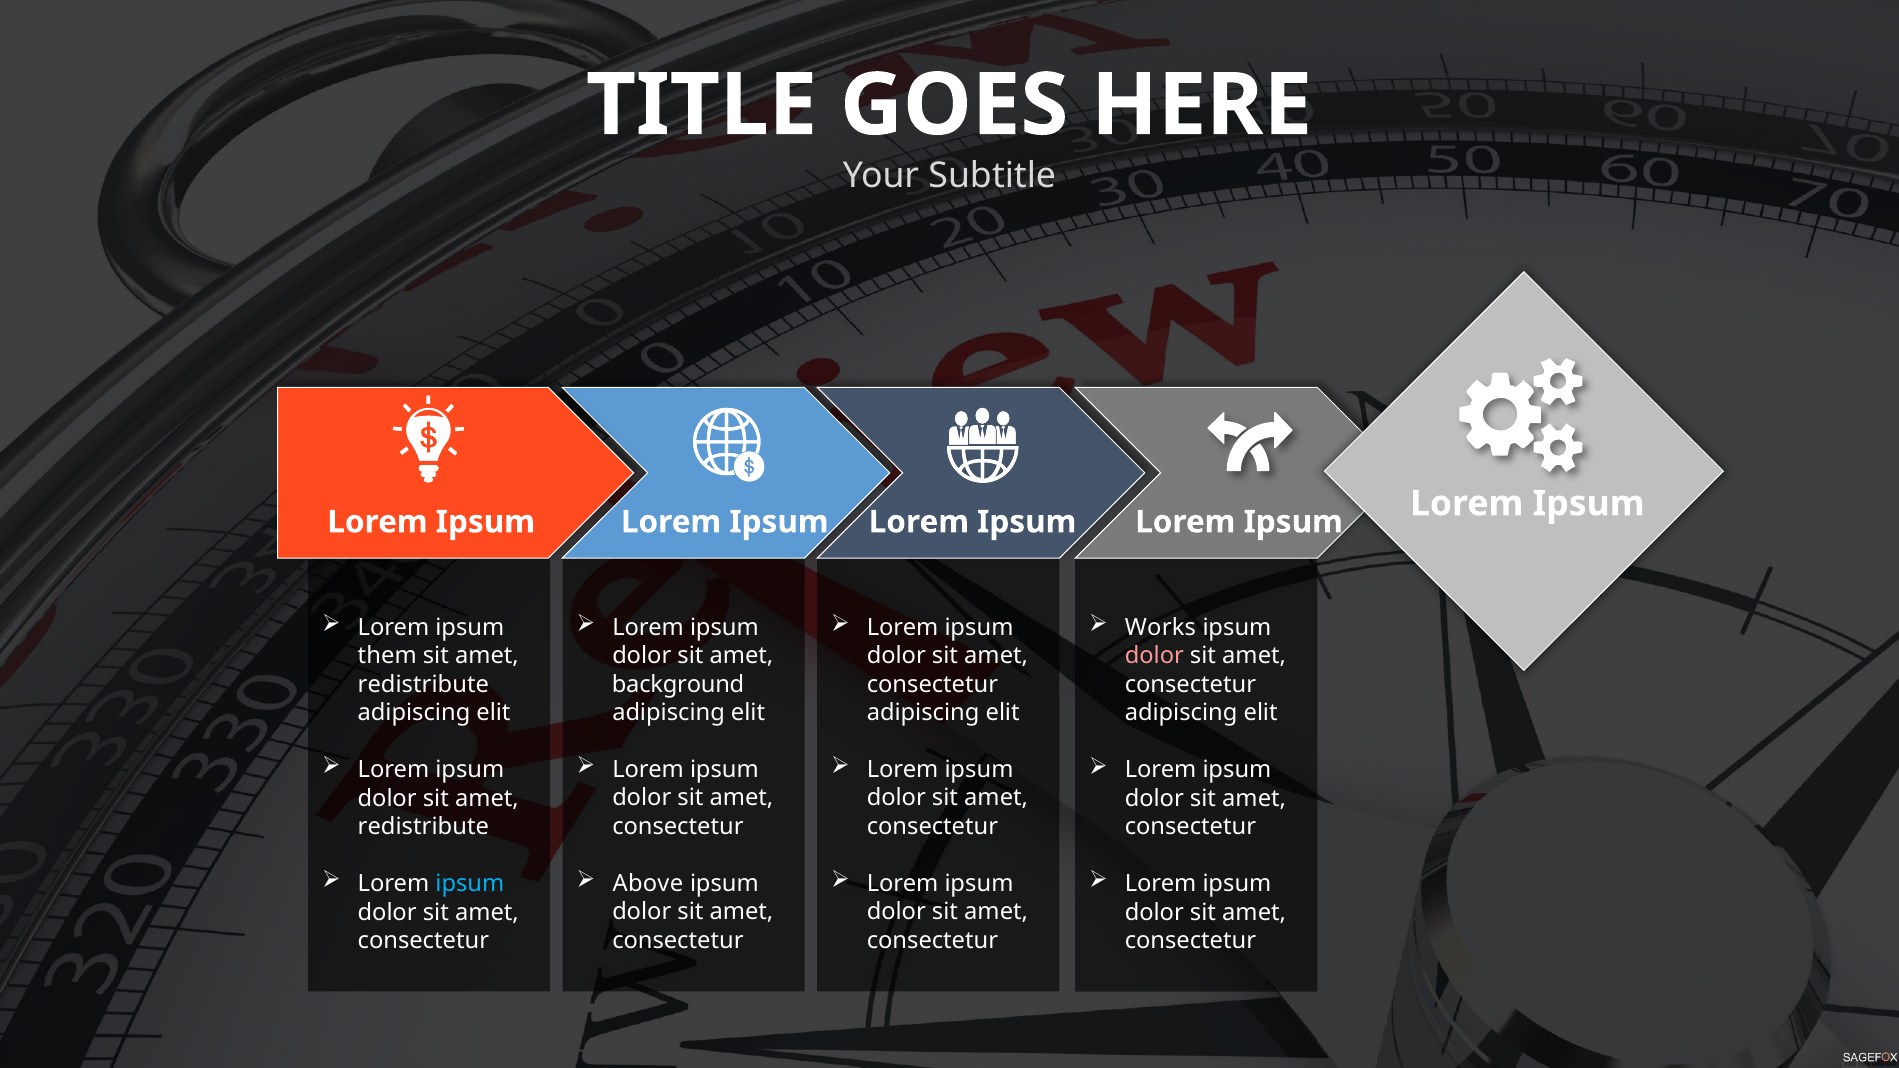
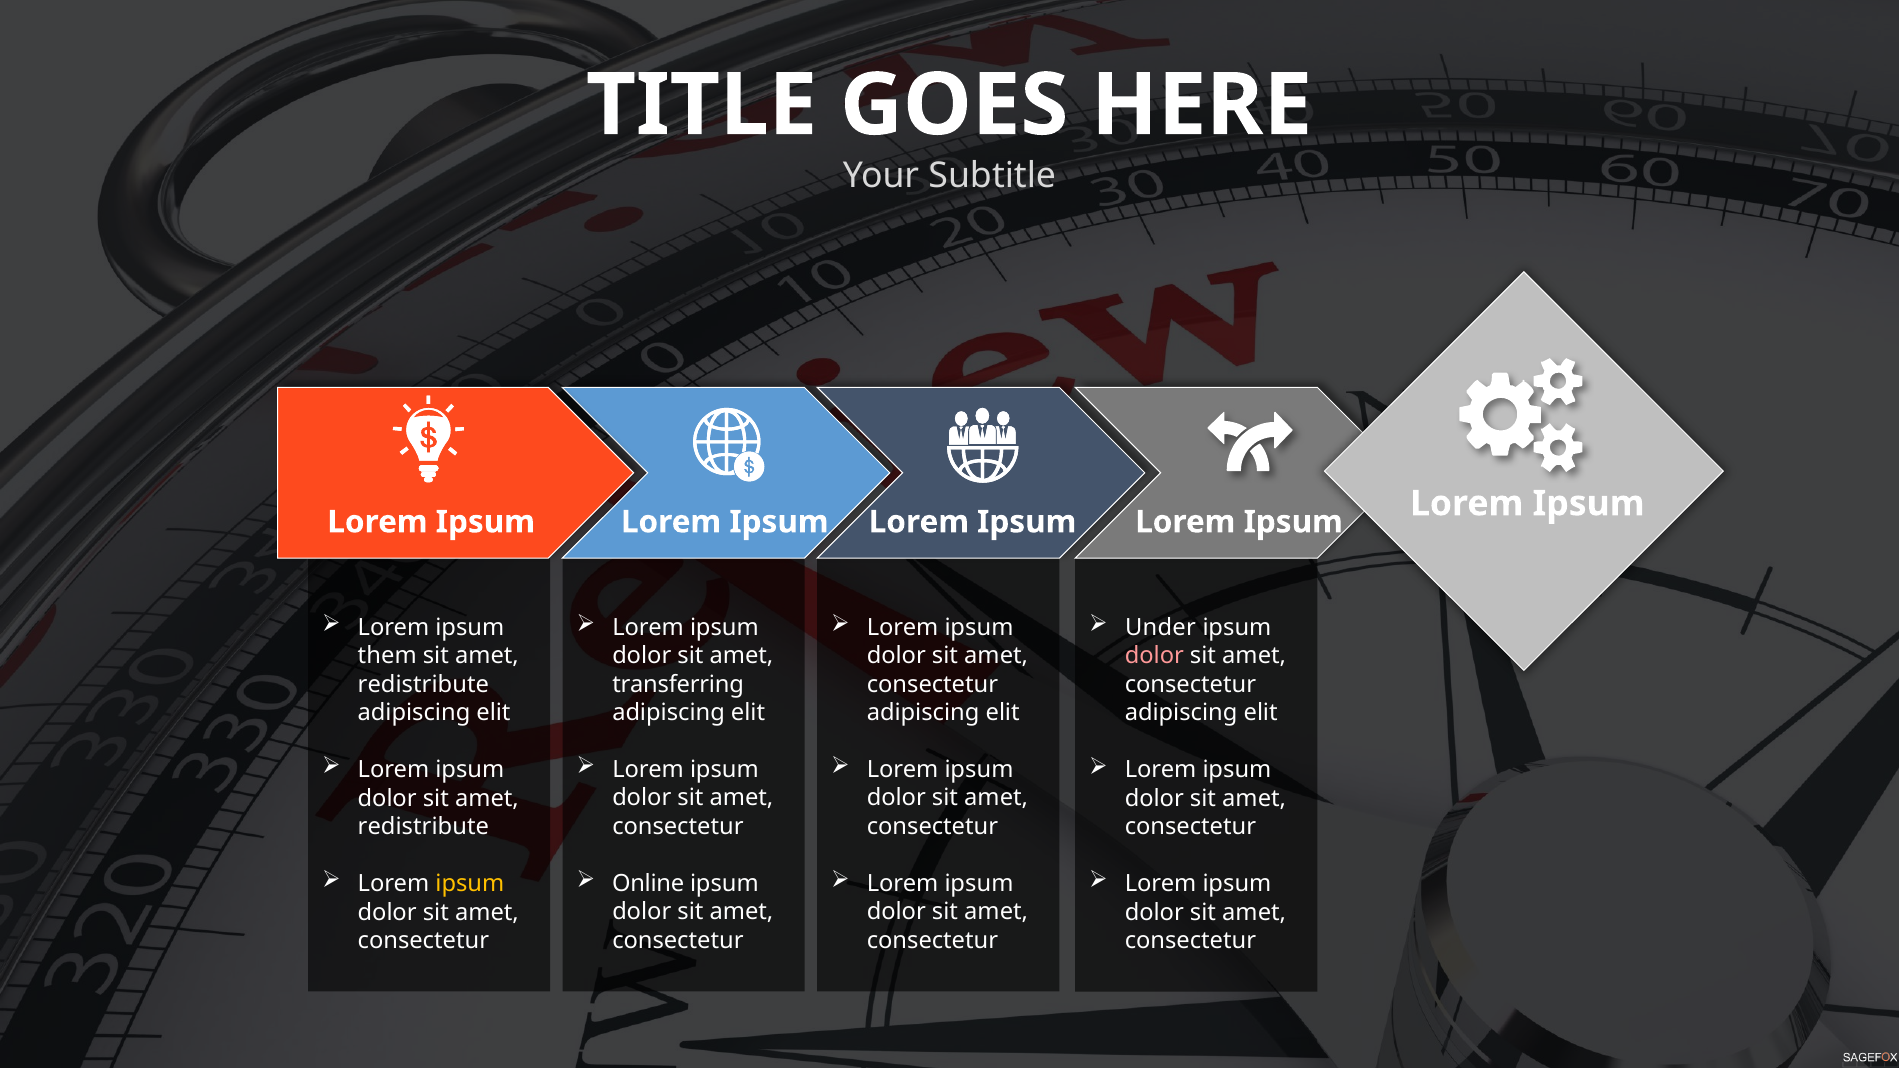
Works: Works -> Under
background: background -> transferring
Above: Above -> Online
ipsum at (470, 884) colour: light blue -> yellow
